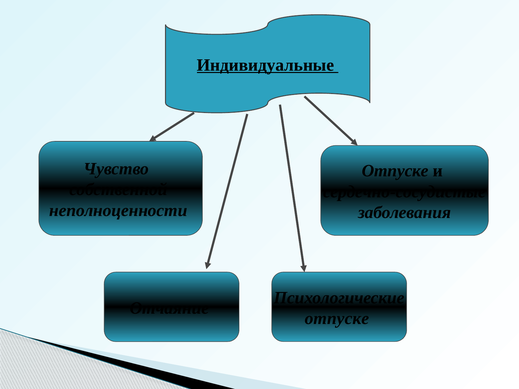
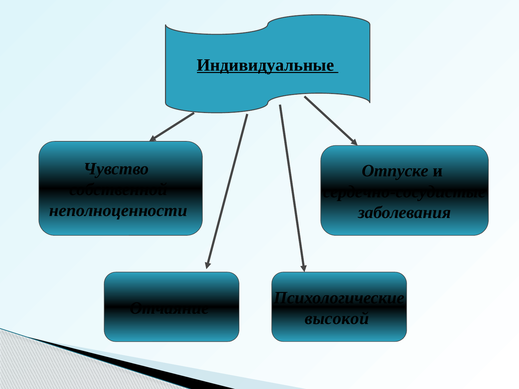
отпуске at (337, 319): отпуске -> высокой
